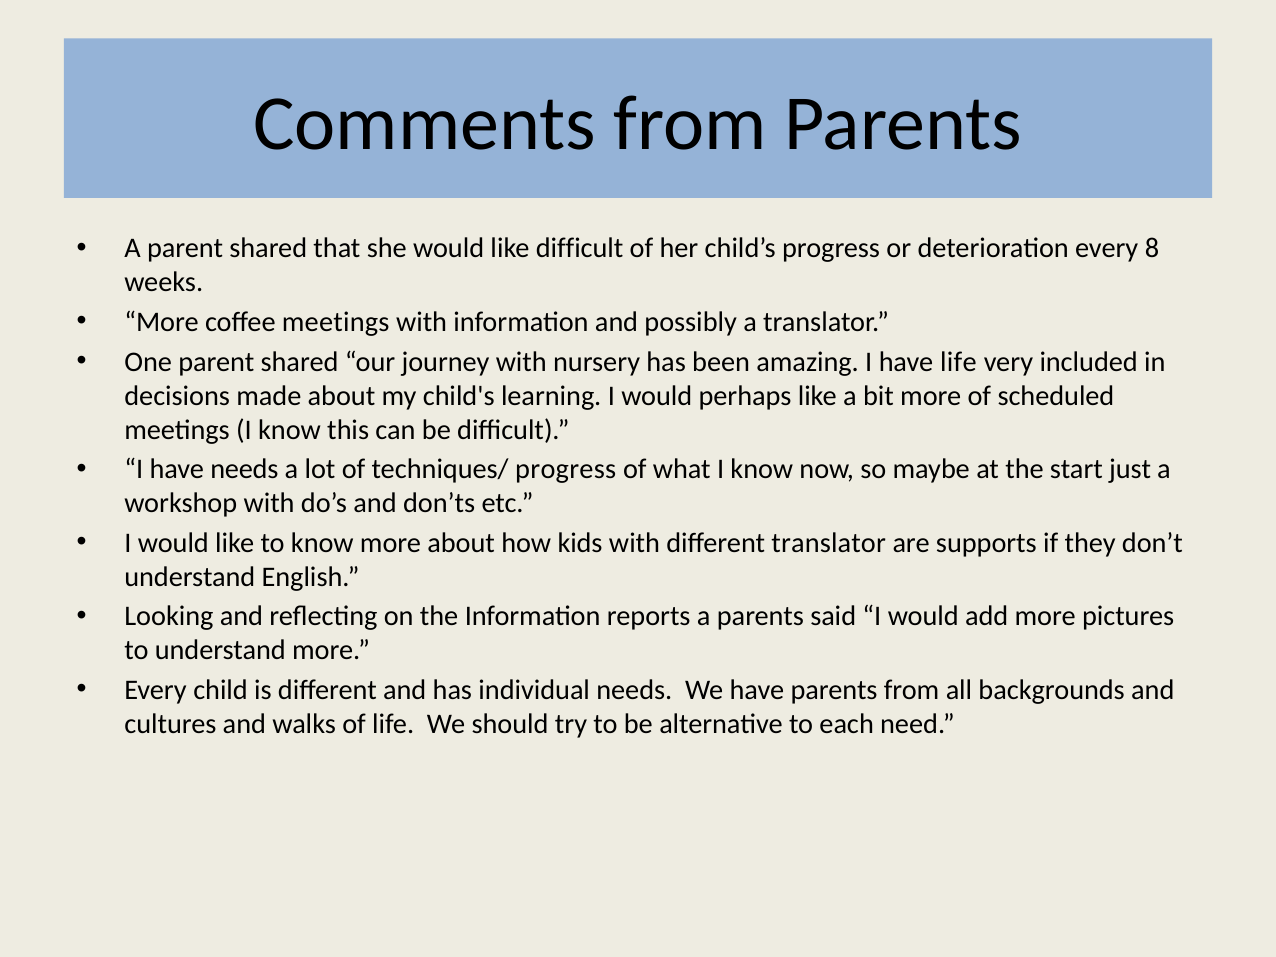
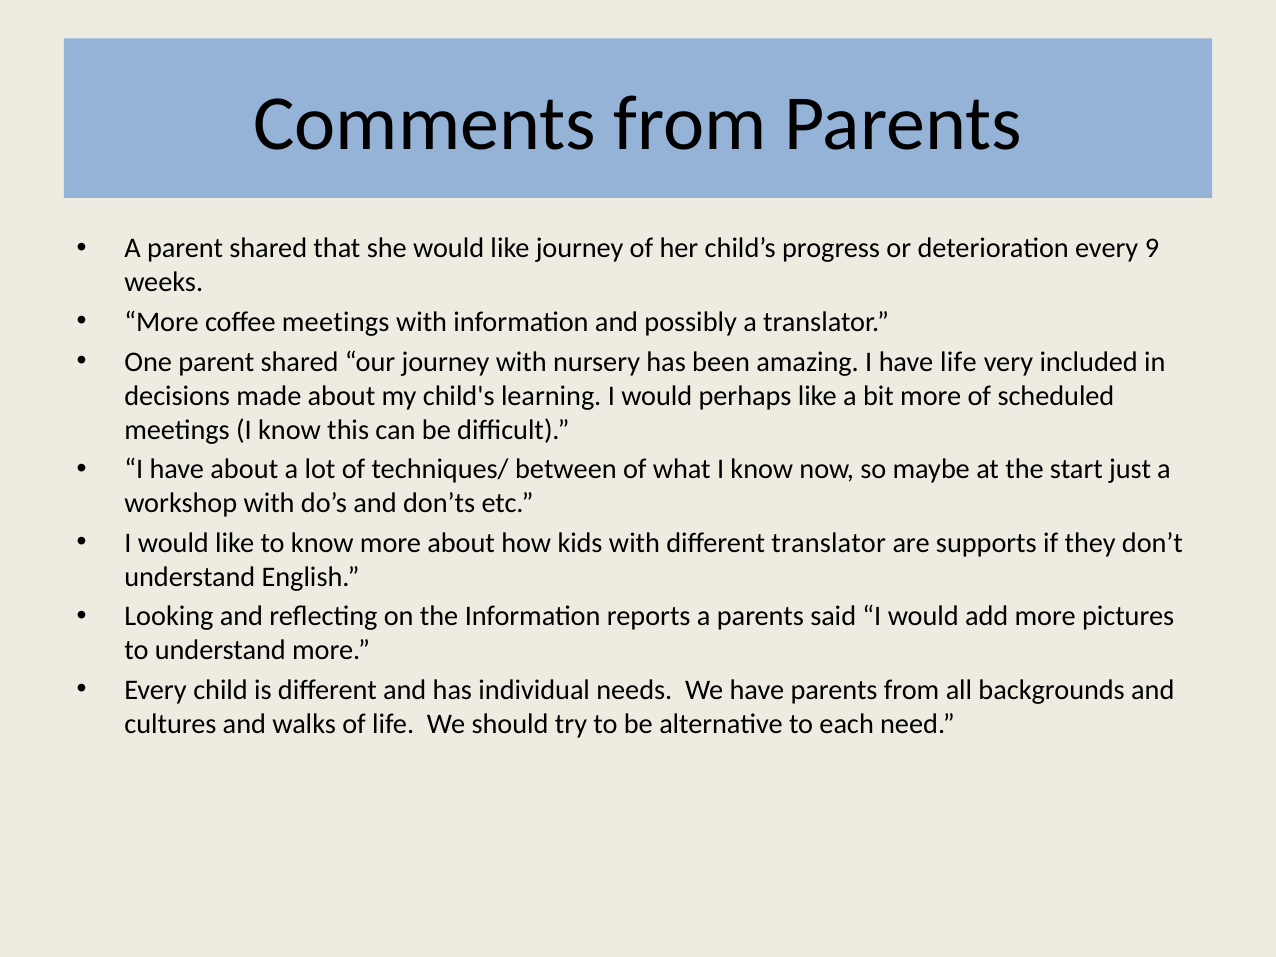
like difficult: difficult -> journey
8: 8 -> 9
have needs: needs -> about
techniques/ progress: progress -> between
